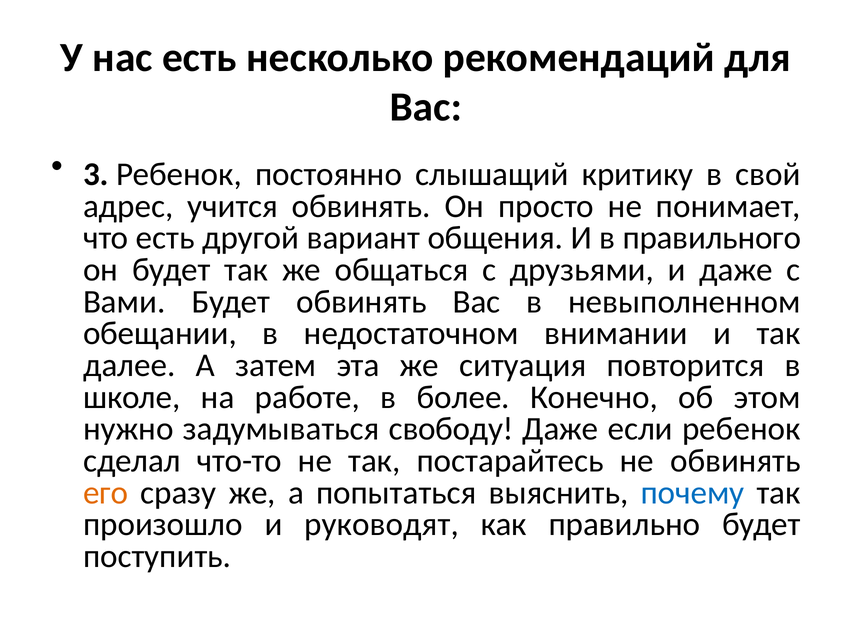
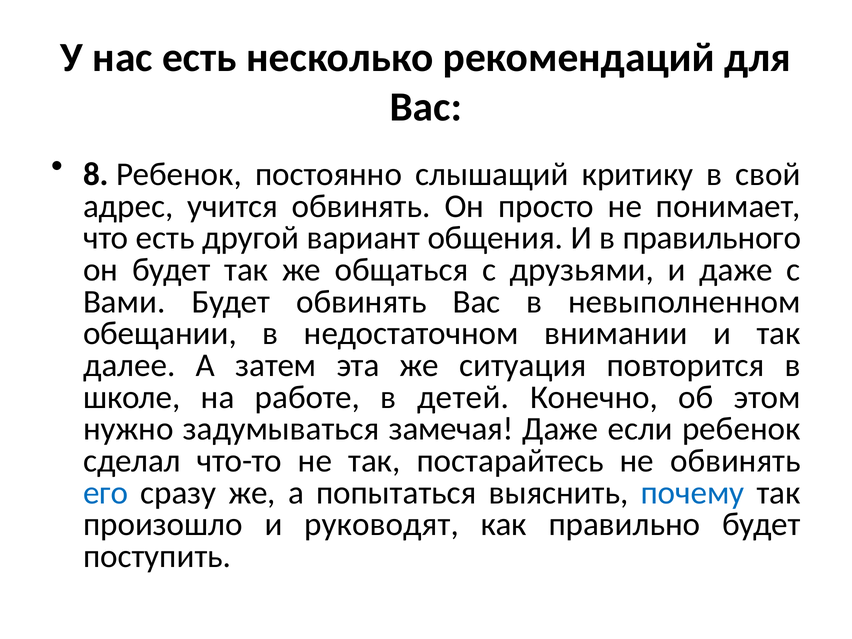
3: 3 -> 8
более: более -> детей
свободу: свободу -> замечая
его colour: orange -> blue
